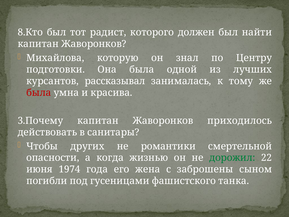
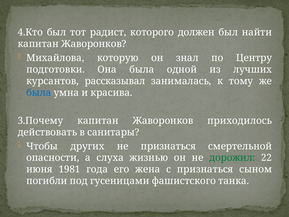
8.Кто: 8.Кто -> 4.Кто
была at (39, 93) colour: red -> blue
не романтики: романтики -> признаться
когда: когда -> слуха
1974: 1974 -> 1981
с заброшены: заброшены -> признаться
